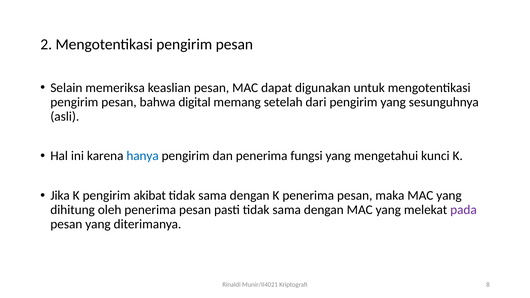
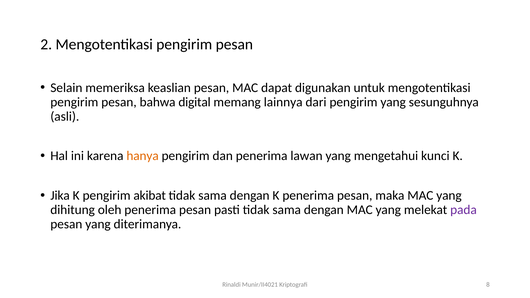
setelah: setelah -> lainnya
hanya colour: blue -> orange
fungsi: fungsi -> lawan
